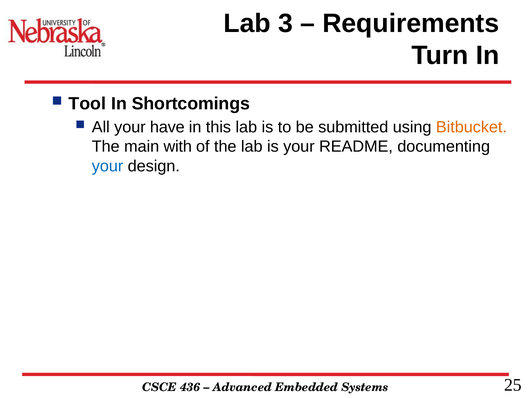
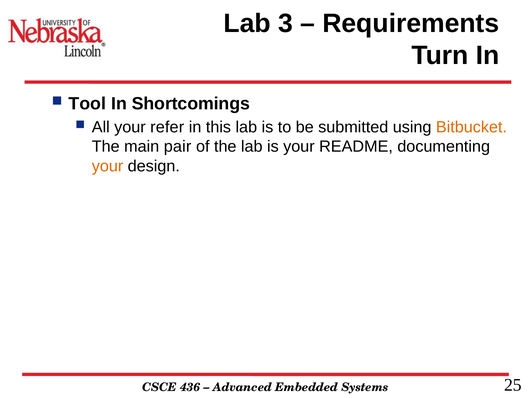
have: have -> refer
with: with -> pair
your at (108, 166) colour: blue -> orange
